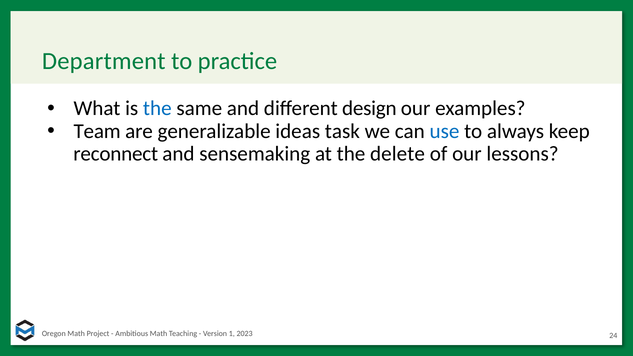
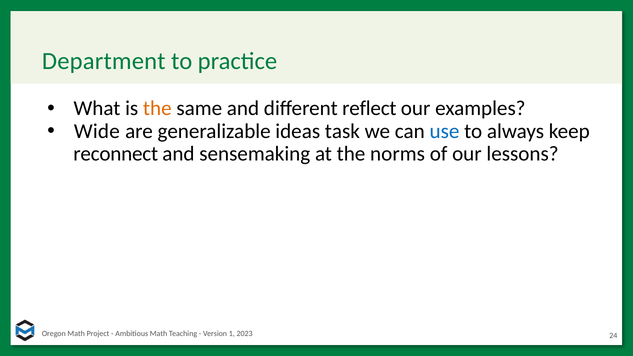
the at (157, 108) colour: blue -> orange
design: design -> reflect
Team: Team -> Wide
delete: delete -> norms
